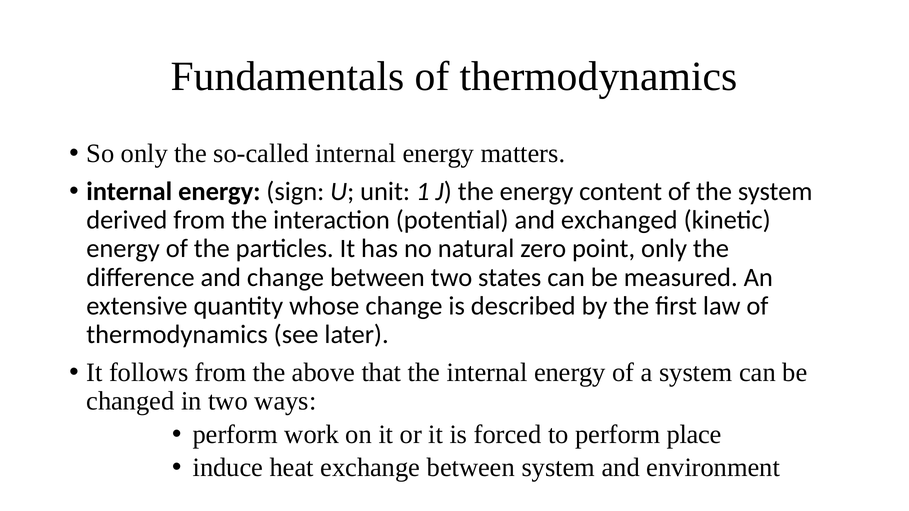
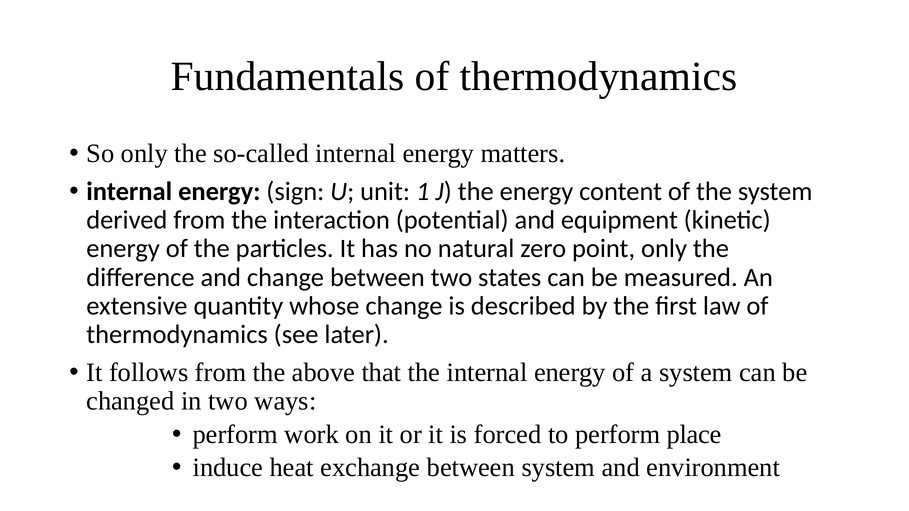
exchanged: exchanged -> equipment
